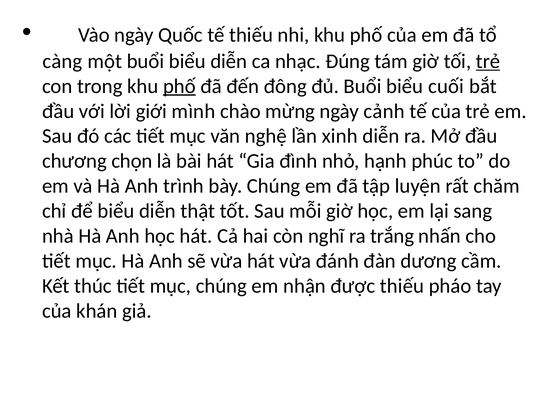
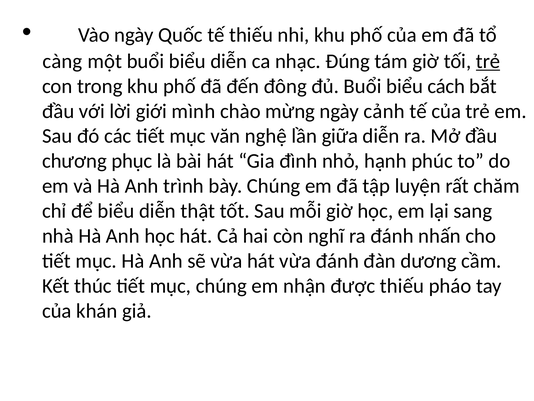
phố at (179, 86) underline: present -> none
cuối: cuối -> cách
xinh: xinh -> giữa
chọn: chọn -> phục
ra trắng: trắng -> đánh
